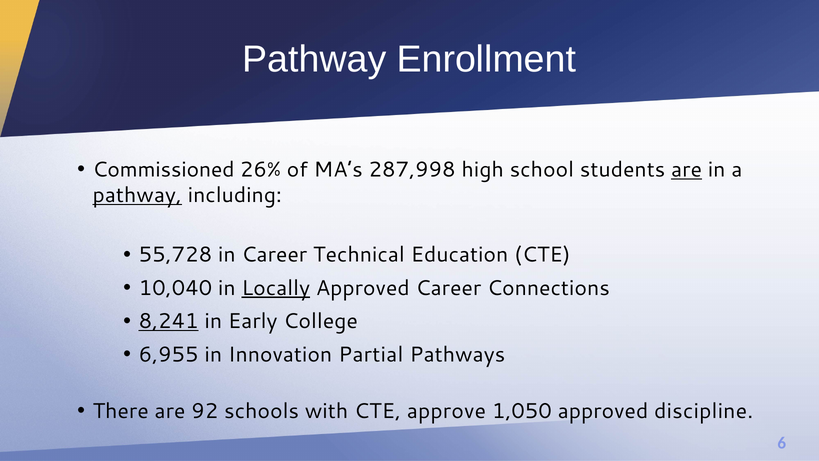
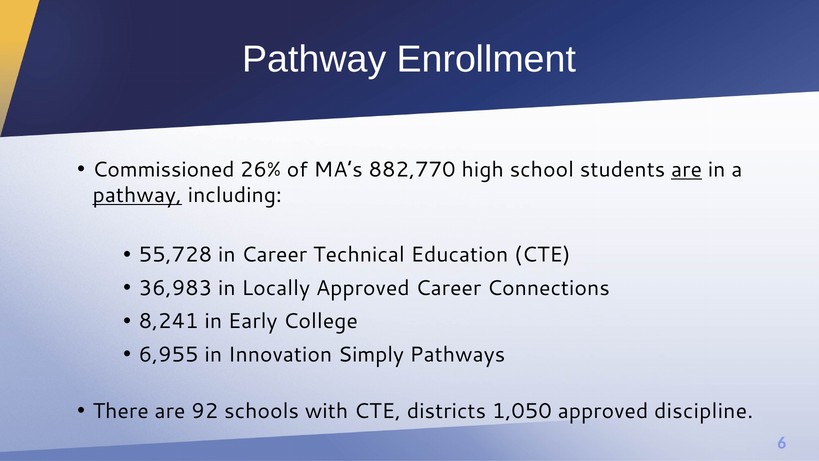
287,998: 287,998 -> 882,770
10,040: 10,040 -> 36,983
Locally underline: present -> none
8,241 underline: present -> none
Partial: Partial -> Simply
approve: approve -> districts
